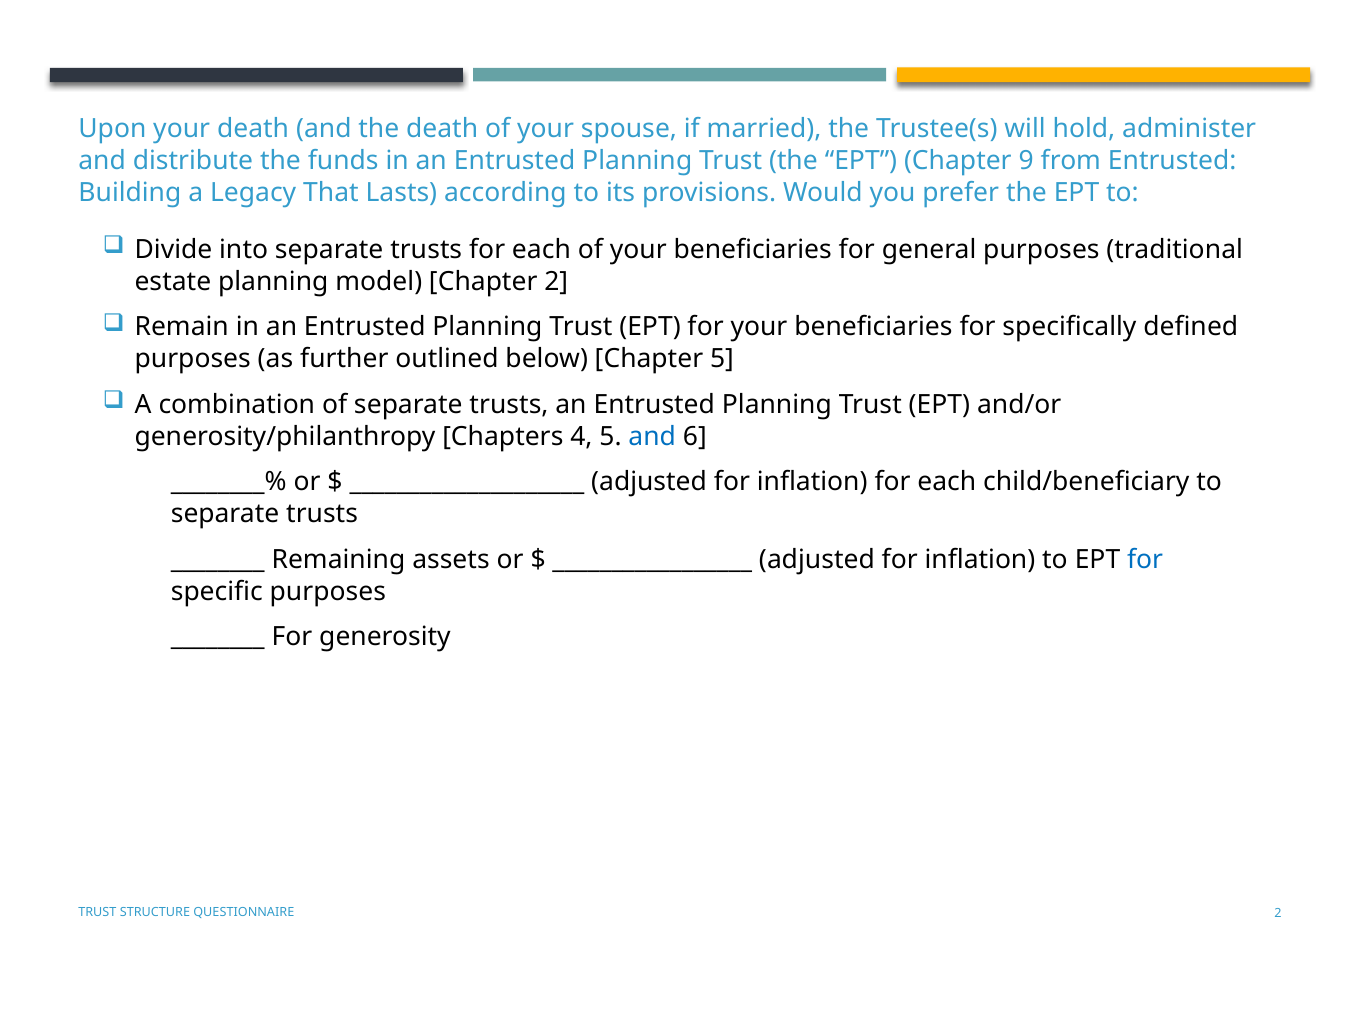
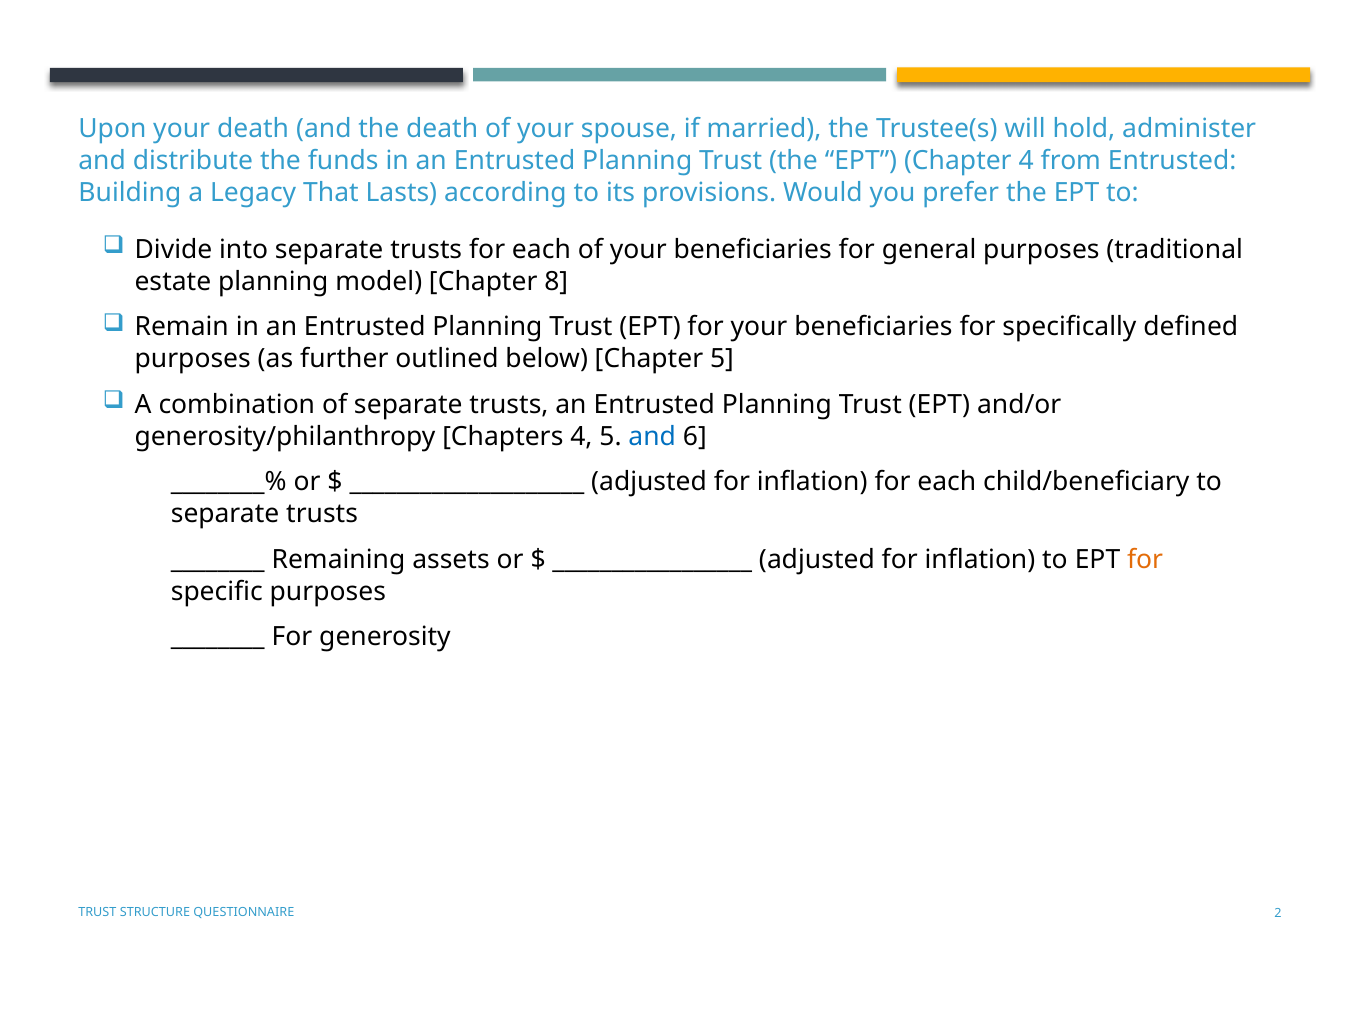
Chapter 9: 9 -> 4
Chapter 2: 2 -> 8
for at (1145, 560) colour: blue -> orange
